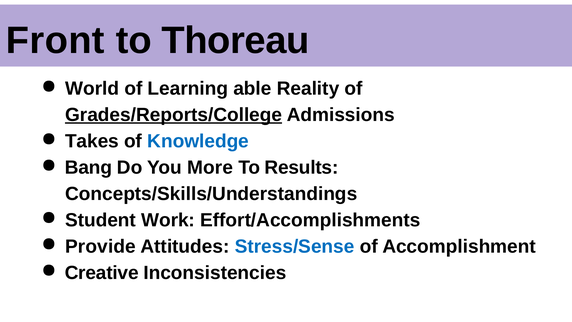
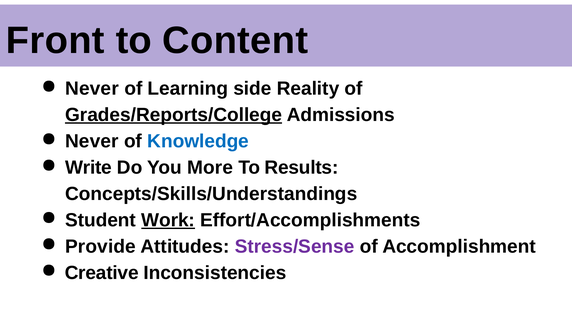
Thoreau: Thoreau -> Content
World at (92, 88): World -> Never
able: able -> side
Takes at (92, 141): Takes -> Never
Bang: Bang -> Write
Work underline: none -> present
Stress/Sense colour: blue -> purple
